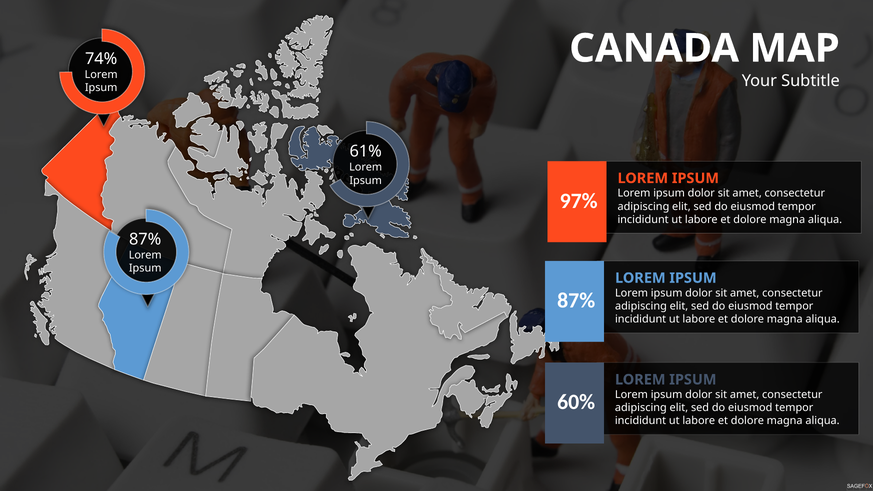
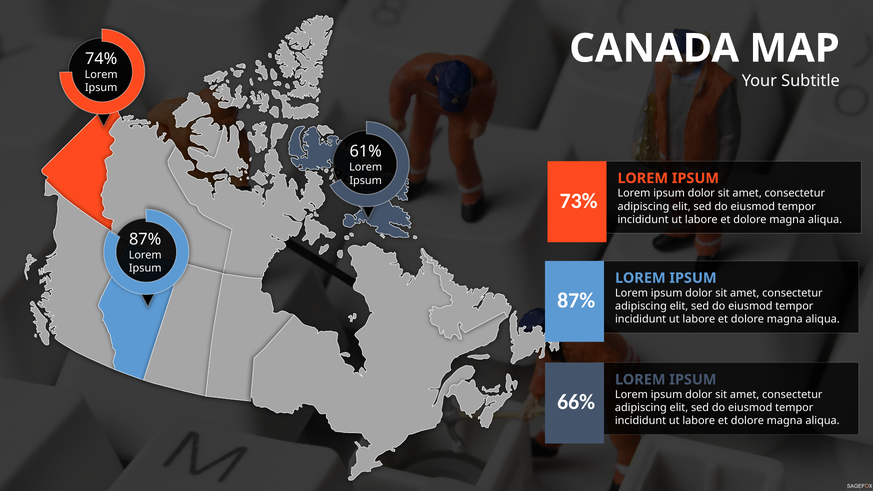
97%: 97% -> 73%
60%: 60% -> 66%
